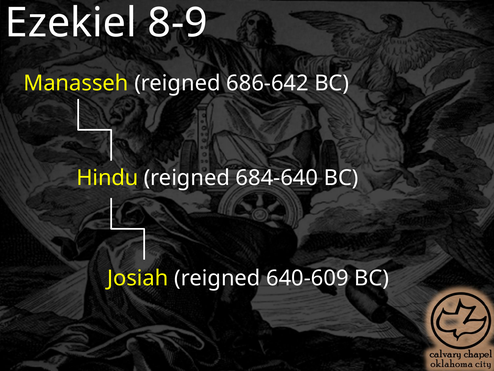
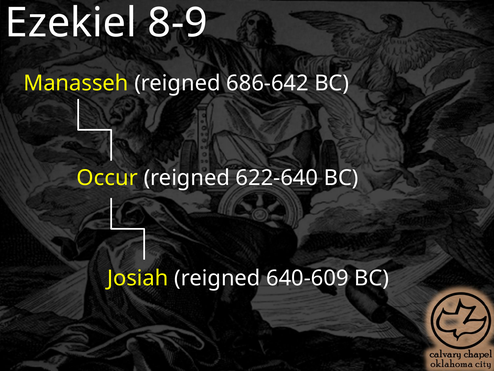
Hindu: Hindu -> Occur
684-640: 684-640 -> 622-640
